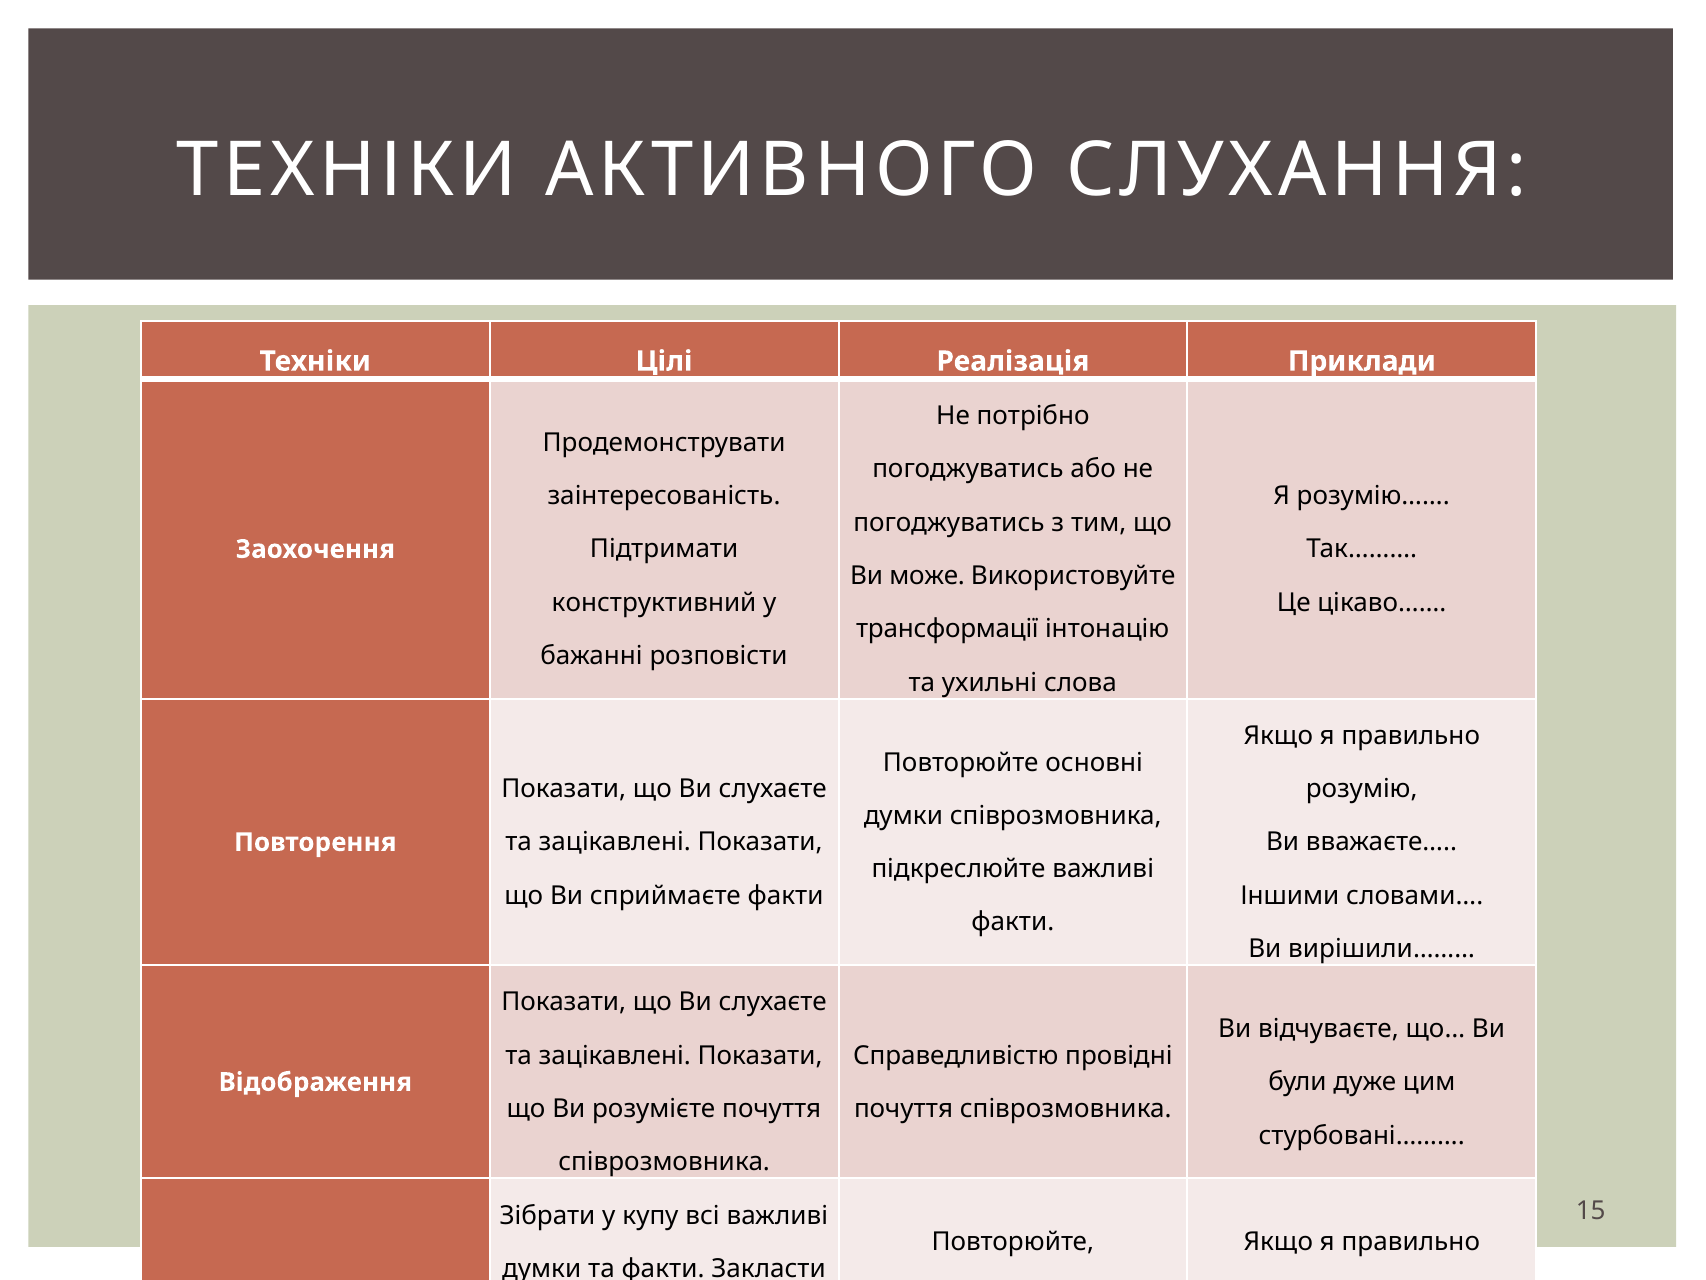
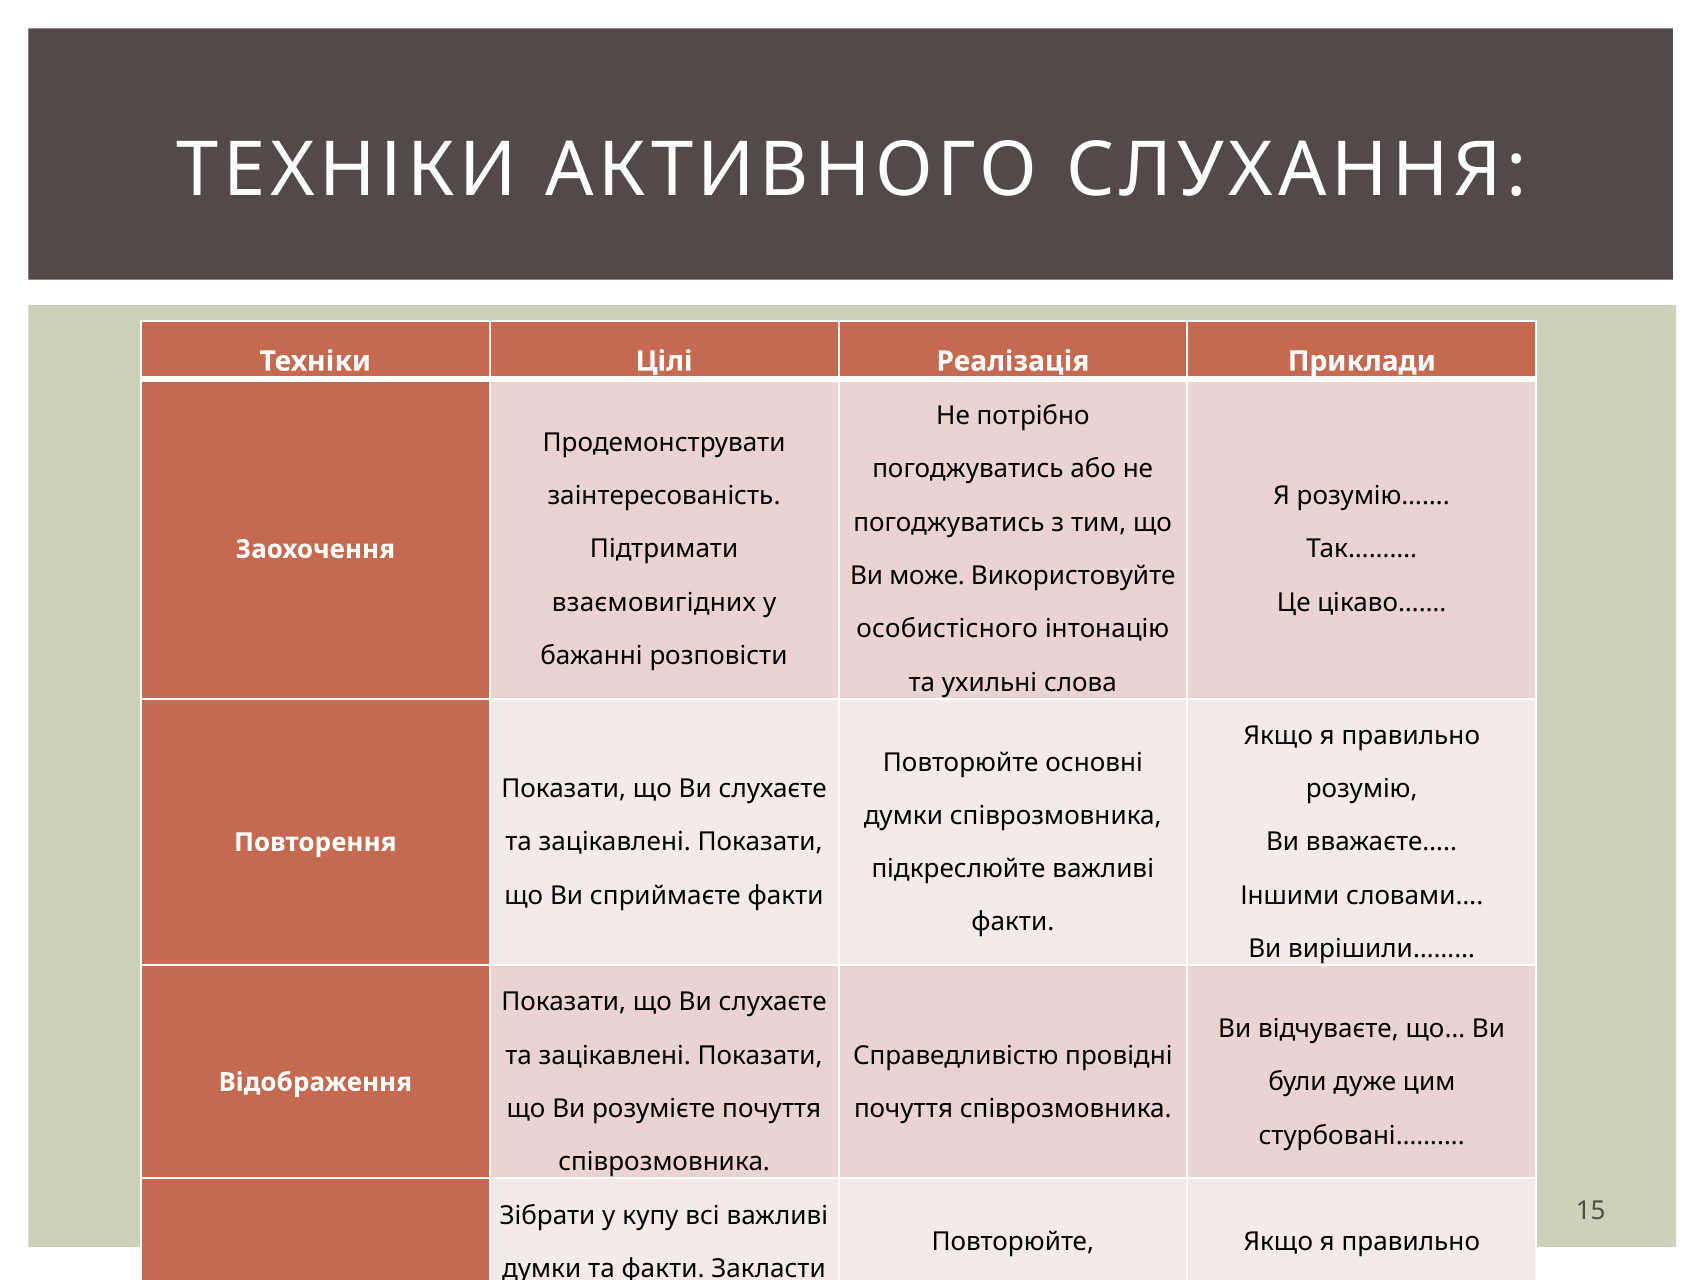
конструктивний: конструктивний -> взаємовигідних
трансформації: трансформації -> особистісного
